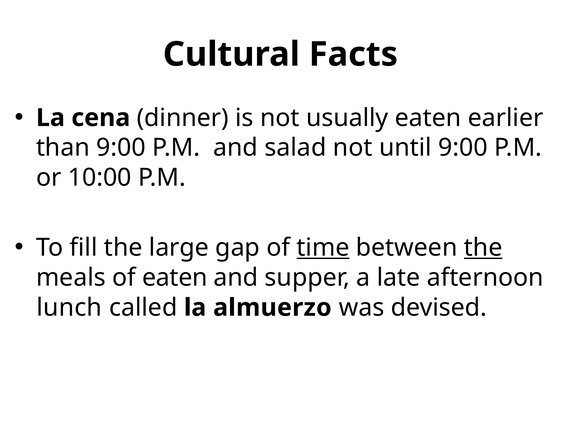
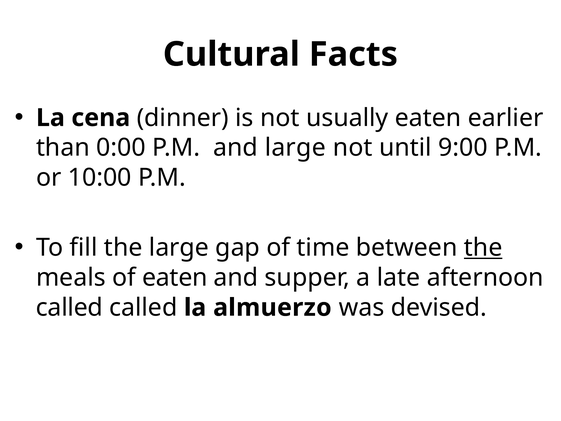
than 9:00: 9:00 -> 0:00
and salad: salad -> large
time underline: present -> none
lunch at (69, 307): lunch -> called
